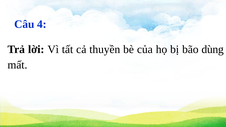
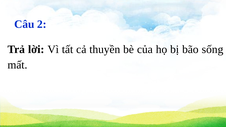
4: 4 -> 2
dùng: dùng -> sống
